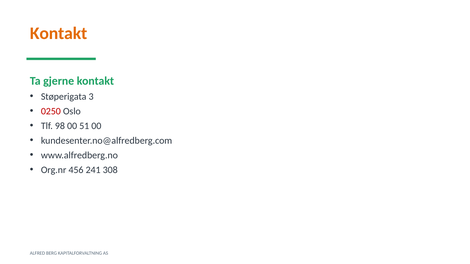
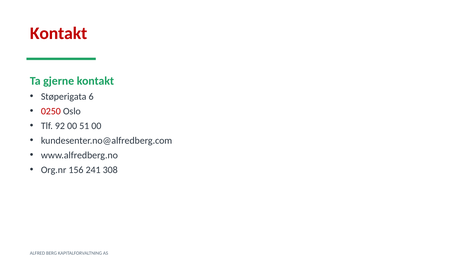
Kontakt at (59, 34) colour: orange -> red
3: 3 -> 6
98: 98 -> 92
456: 456 -> 156
